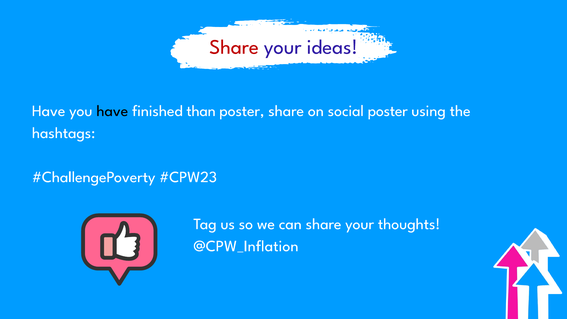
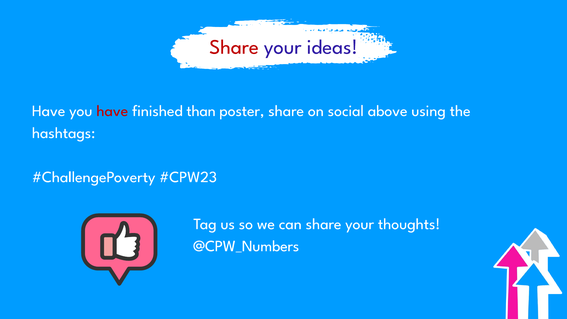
have at (112, 111) colour: black -> red
social poster: poster -> above
@CPW_Inflation: @CPW_Inflation -> @CPW_Numbers
